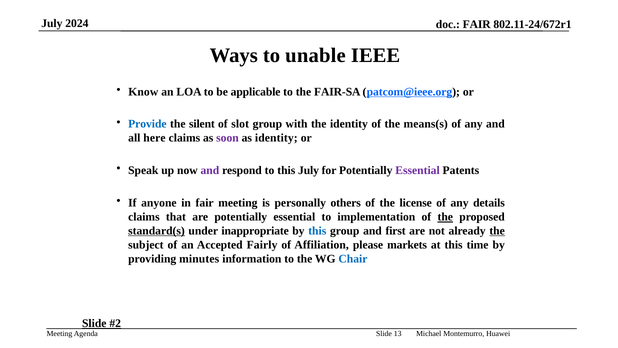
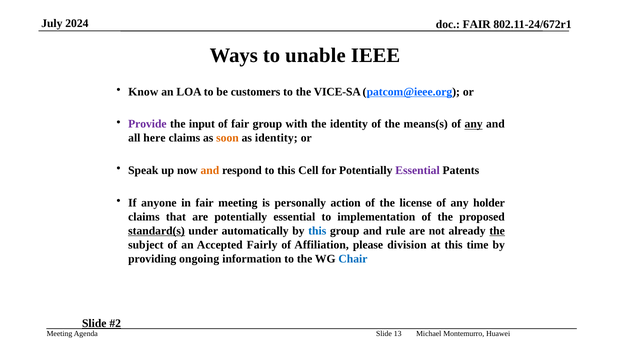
applicable: applicable -> customers
FAIR-SA: FAIR-SA -> VICE-SA
Provide colour: blue -> purple
silent: silent -> input
of slot: slot -> fair
any at (474, 124) underline: none -> present
soon colour: purple -> orange
and at (210, 170) colour: purple -> orange
this July: July -> Cell
others: others -> action
details: details -> holder
the at (445, 217) underline: present -> none
inappropriate: inappropriate -> automatically
first: first -> rule
markets: markets -> division
minutes: minutes -> ongoing
